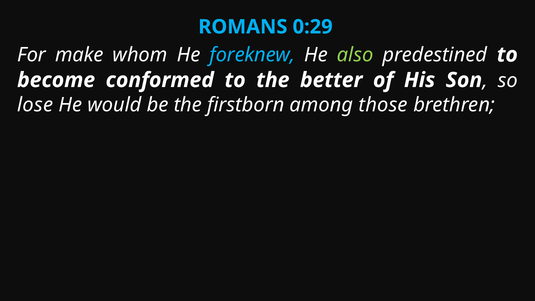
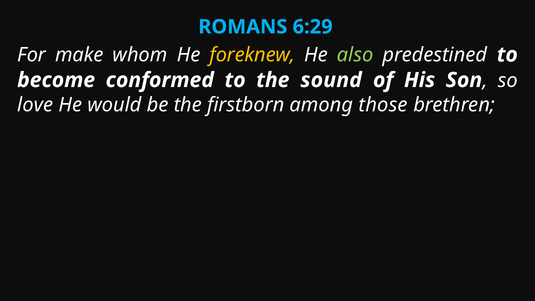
0:29: 0:29 -> 6:29
foreknew colour: light blue -> yellow
better: better -> sound
lose: lose -> love
